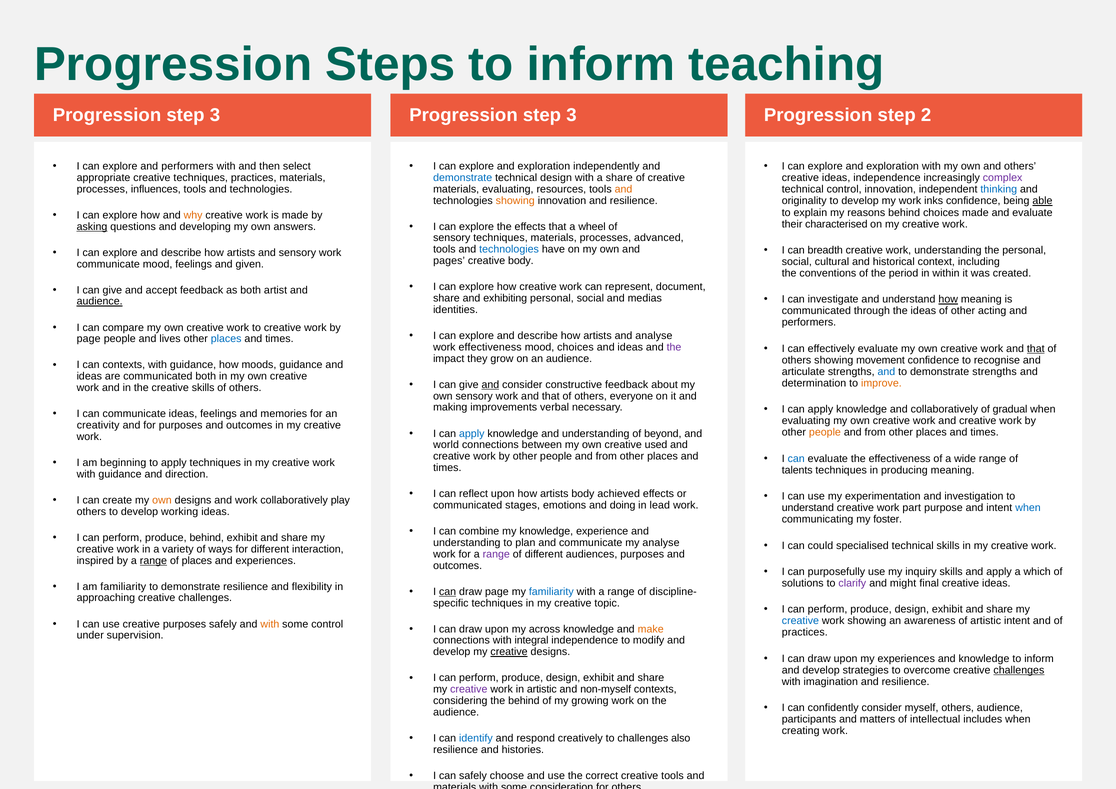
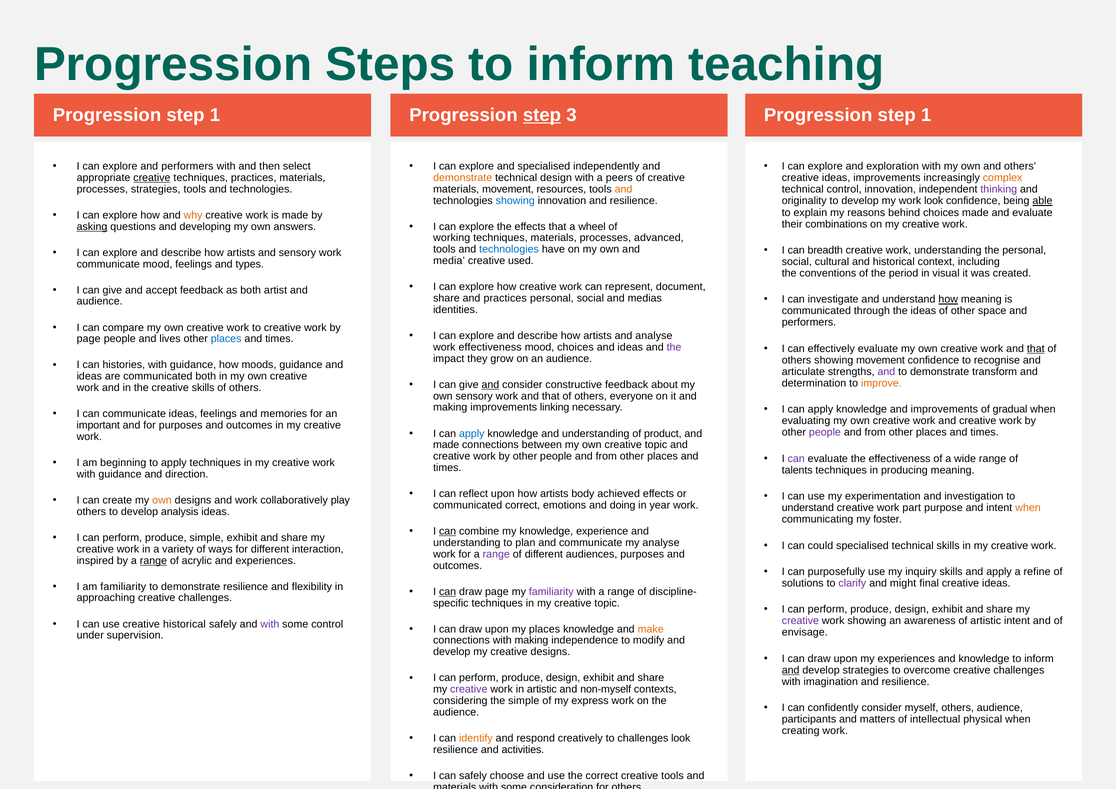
3 at (215, 115): 3 -> 1
step at (542, 115) underline: none -> present
2 at (926, 115): 2 -> 1
exploration at (544, 166): exploration -> specialised
creative at (152, 178) underline: none -> present
demonstrate at (463, 178) colour: blue -> orange
a share: share -> peers
ideas independence: independence -> improvements
complex colour: purple -> orange
processes influences: influences -> strategies
materials evaluating: evaluating -> movement
thinking colour: blue -> purple
showing at (515, 201) colour: orange -> blue
work inks: inks -> look
characterised: characterised -> combinations
sensory at (452, 238): sensory -> working
pages: pages -> media
creative body: body -> used
given: given -> types
within: within -> visual
and exhibiting: exhibiting -> practices
audience at (100, 302) underline: present -> none
acting: acting -> space
can contexts: contexts -> histories
and at (886, 372) colour: blue -> purple
demonstrate strengths: strengths -> transform
verbal: verbal -> linking
and collaboratively: collaboratively -> improvements
creativity: creativity -> important
people at (825, 433) colour: orange -> purple
beyond: beyond -> product
world at (446, 445): world -> made
own creative used: used -> topic
can at (796, 459) colour: blue -> purple
communicated stages: stages -> correct
lead: lead -> year
when at (1028, 508) colour: blue -> orange
working: working -> analysis
can at (448, 531) underline: none -> present
produce behind: behind -> simple
of places: places -> acrylic
which: which -> refine
familiarity at (551, 592) colour: blue -> purple
creative at (800, 621) colour: blue -> purple
creative purposes: purposes -> historical
with at (270, 624) colour: orange -> purple
my across: across -> places
practices at (805, 632): practices -> envisage
with integral: integral -> making
creative at (509, 652) underline: present -> none
and at (791, 670) underline: none -> present
challenges at (1019, 670) underline: present -> none
the behind: behind -> simple
growing: growing -> express
includes: includes -> physical
identify colour: blue -> orange
challenges also: also -> look
histories: histories -> activities
